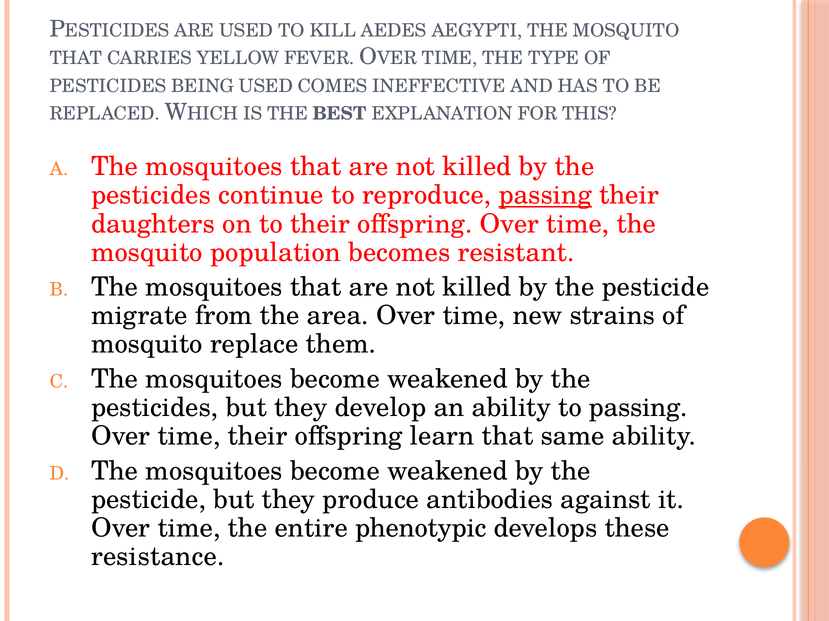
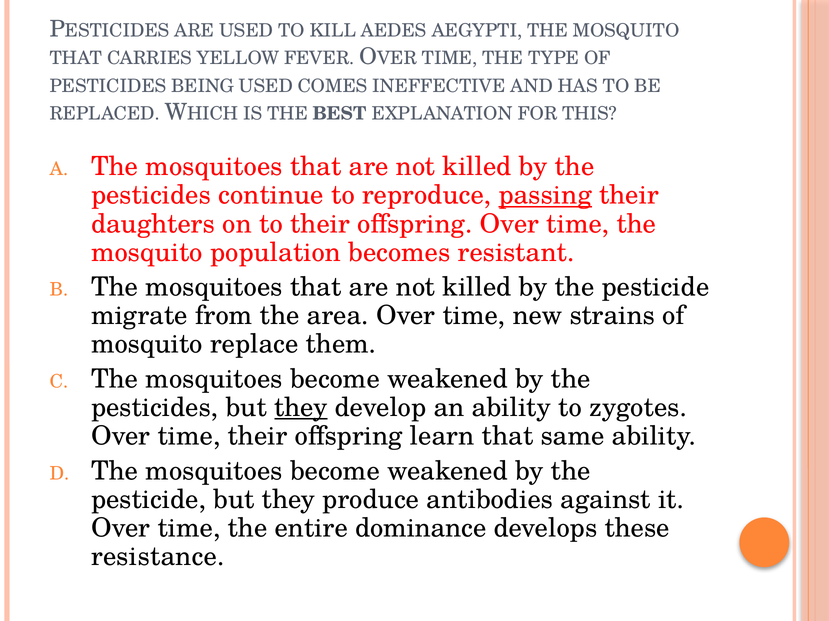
they at (301, 408) underline: none -> present
to passing: passing -> zygotes
phenotypic: phenotypic -> dominance
